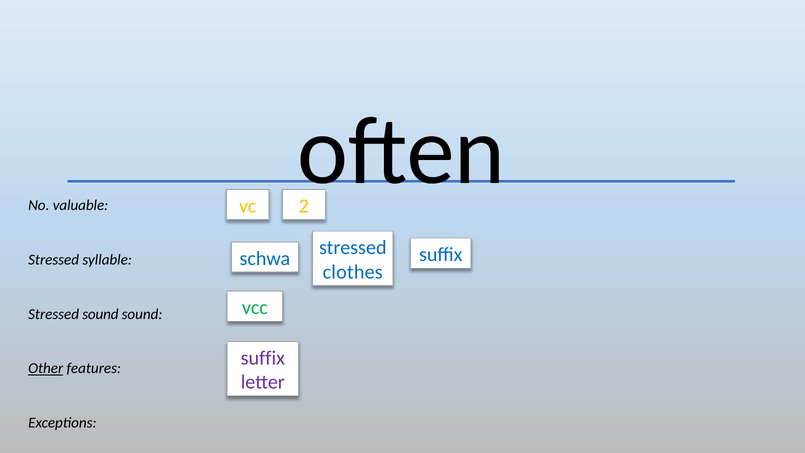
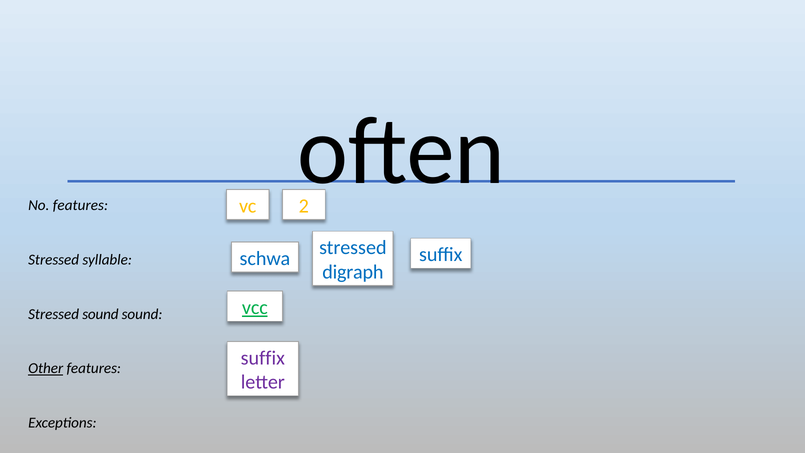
No valuable: valuable -> features
clothes: clothes -> digraph
vcc underline: none -> present
